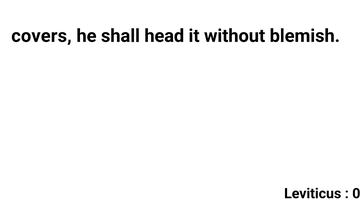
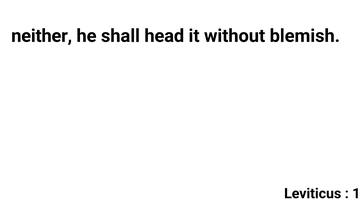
covers: covers -> neither
0: 0 -> 1
